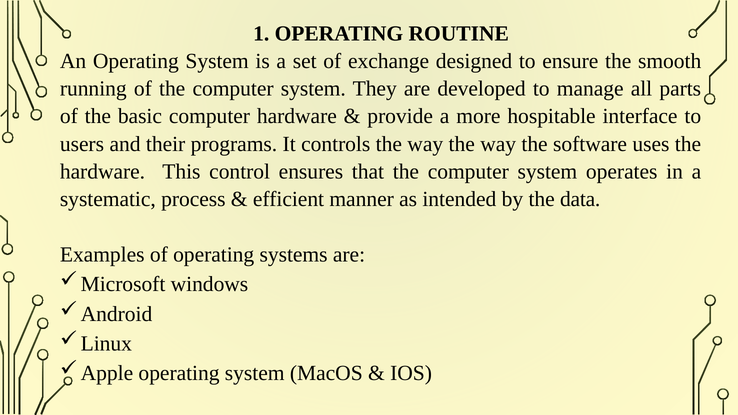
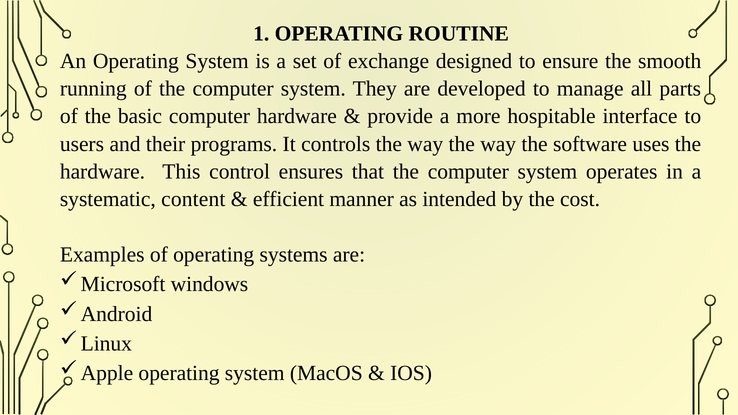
process: process -> content
data: data -> cost
